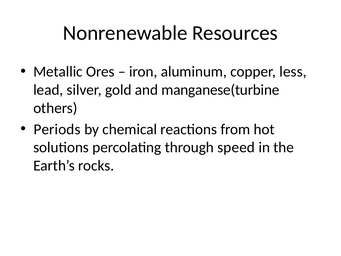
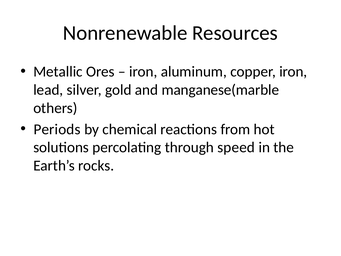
copper less: less -> iron
manganese(turbine: manganese(turbine -> manganese(marble
